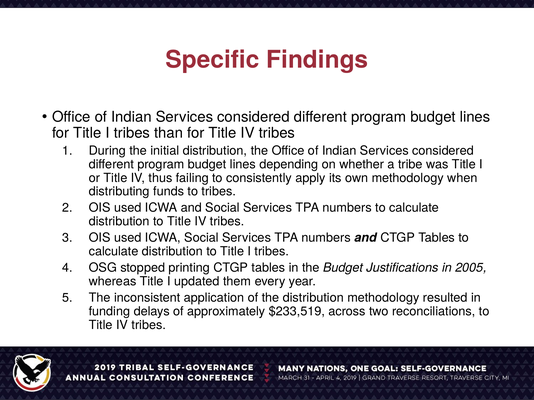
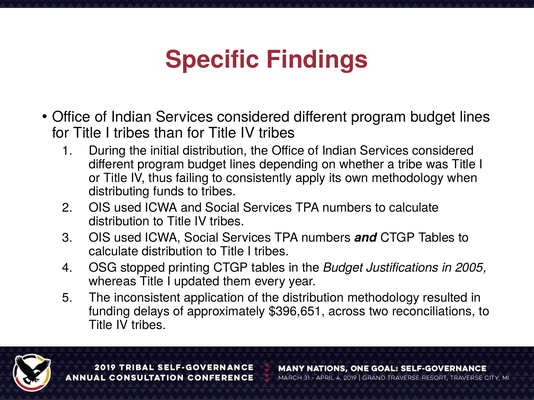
$233,519: $233,519 -> $396,651
